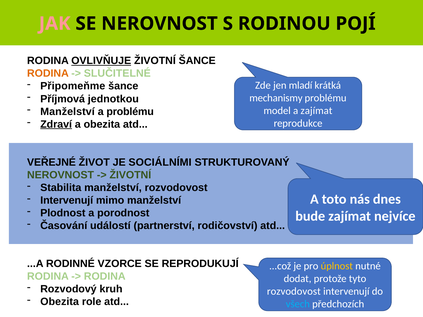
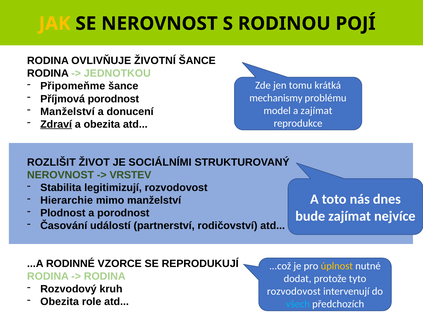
JAK colour: pink -> yellow
OVLIVŇUJE underline: present -> none
RODINA at (48, 74) colour: orange -> black
SLUČITELNÉ: SLUČITELNÉ -> JEDNOTKOU
mladí: mladí -> tomu
Příjmová jednotkou: jednotkou -> porodnost
a problému: problému -> donucení
VEŘEJNÉ: VEŘEJNÉ -> ROZLIŠIT
ŽIVOTNÍ at (130, 175): ŽIVOTNÍ -> VRSTEV
Stabilita manželství: manželství -> legitimizují
Intervenují at (67, 200): Intervenují -> Hierarchie
